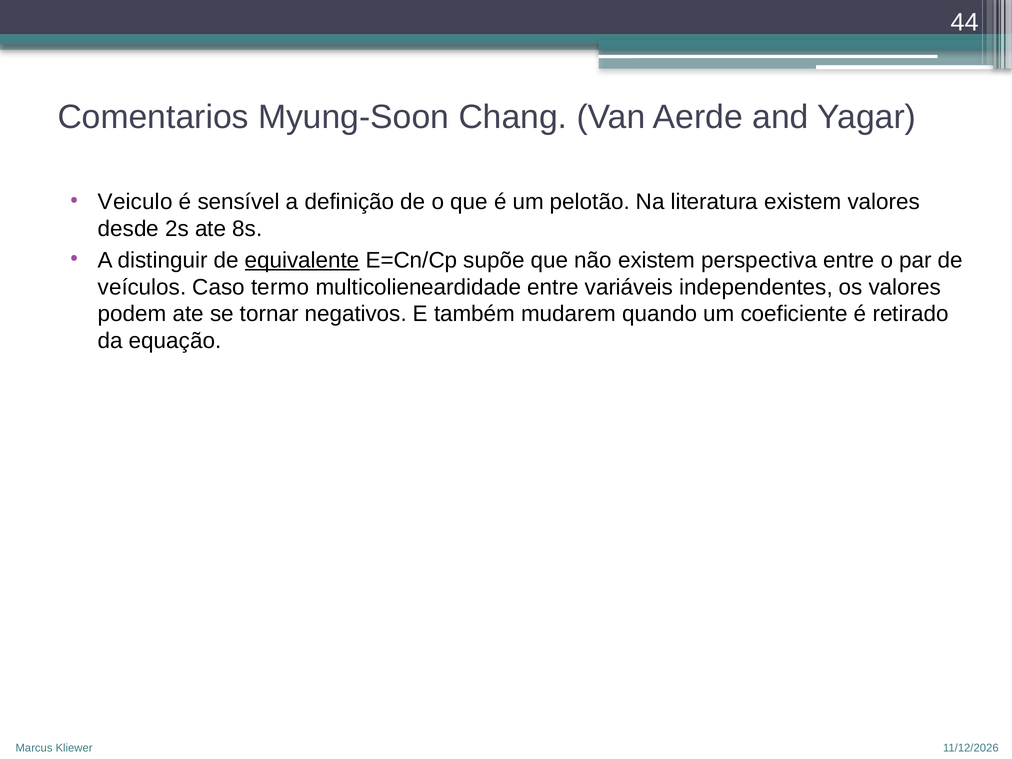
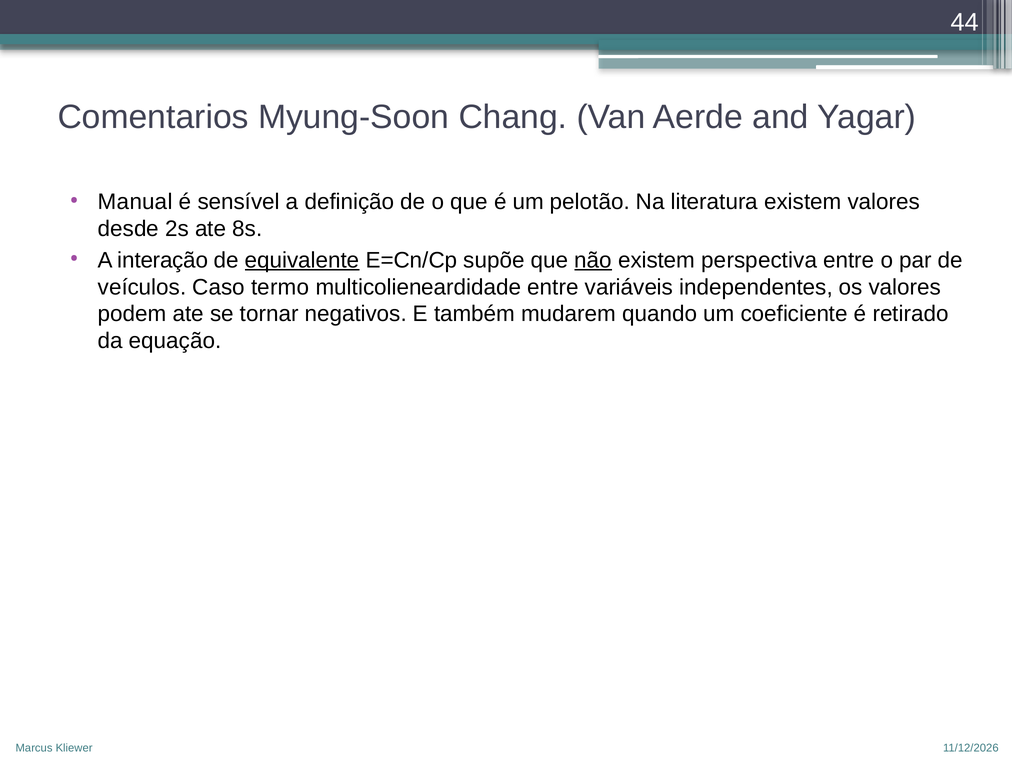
Veiculo: Veiculo -> Manual
distinguir: distinguir -> interação
não underline: none -> present
